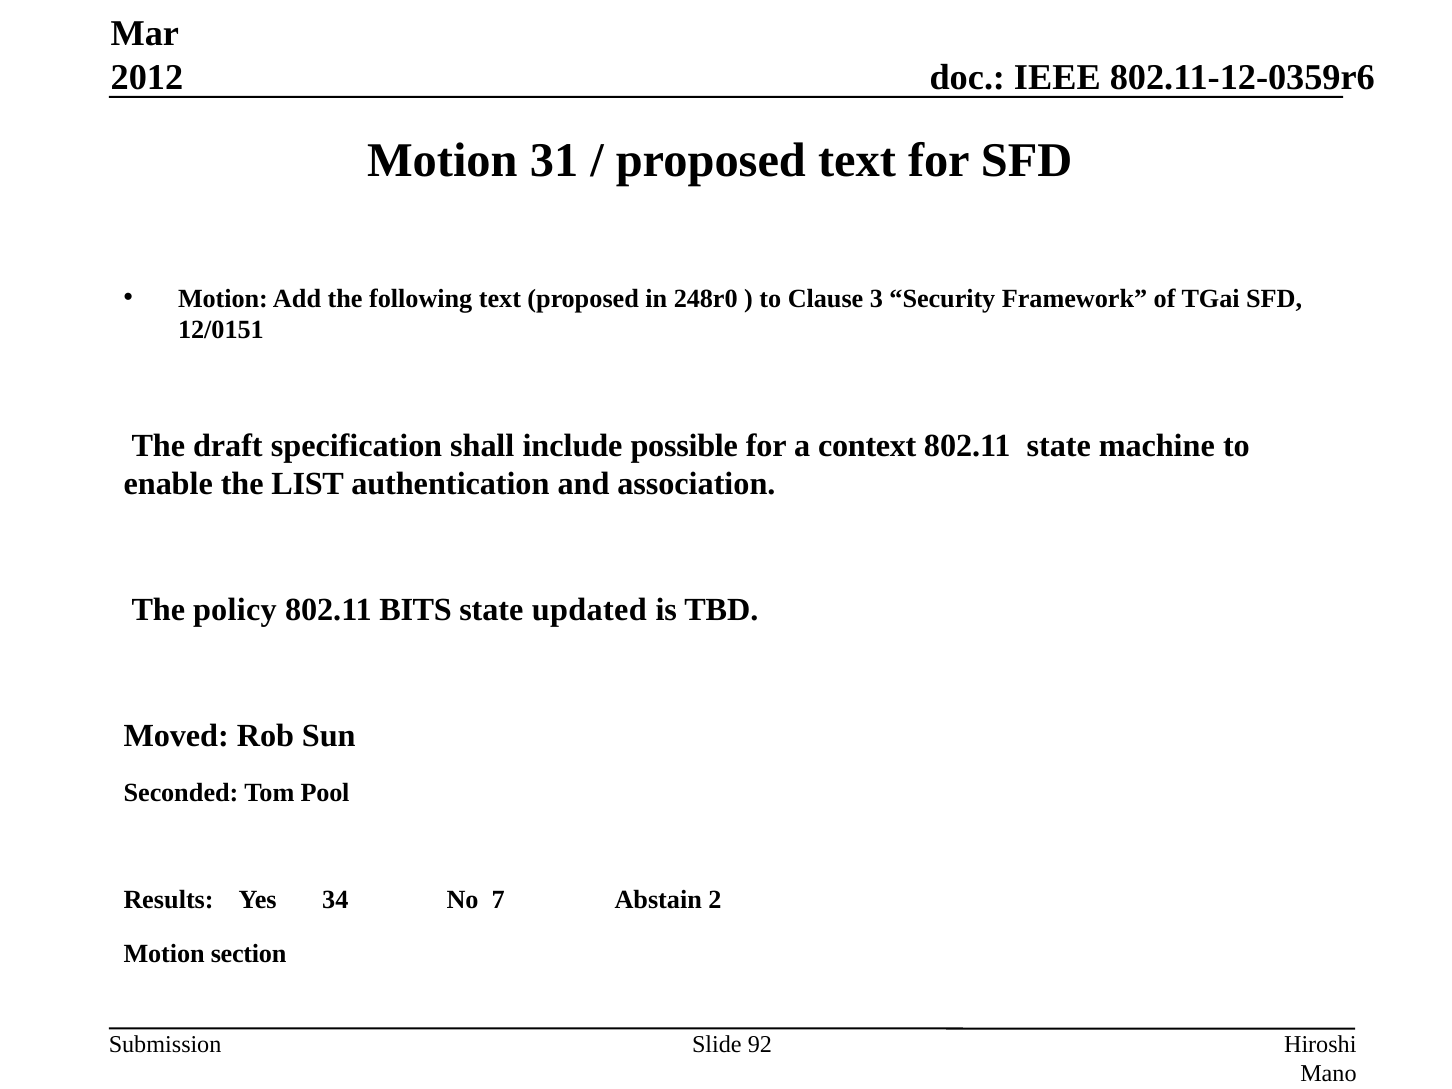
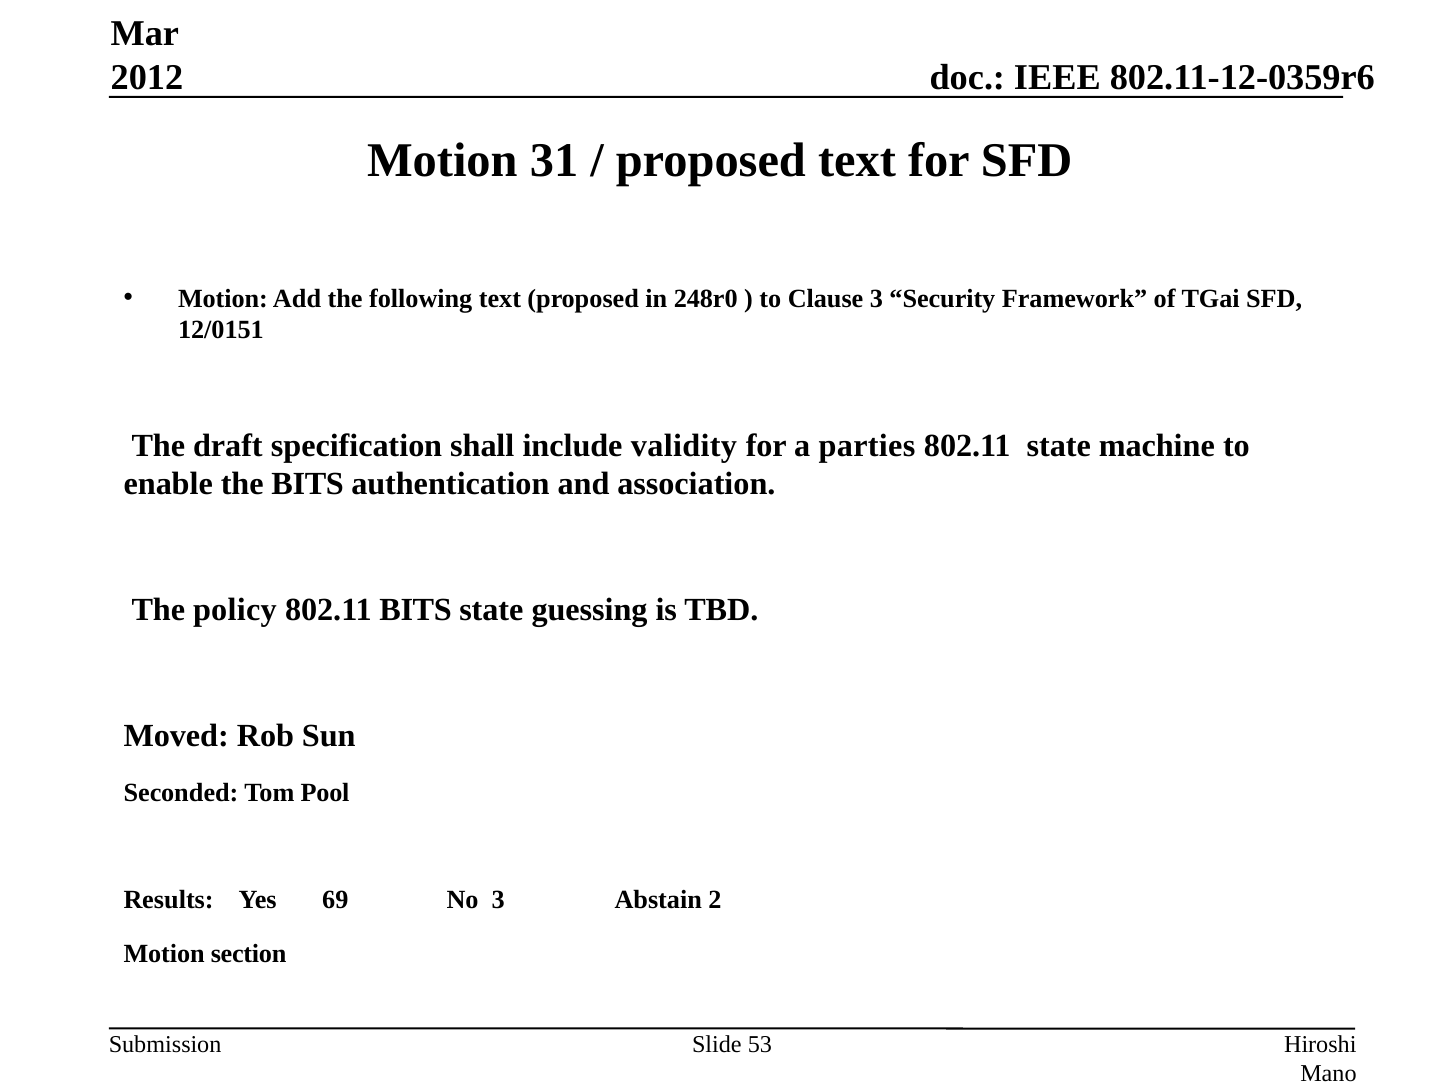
possible: possible -> validity
context: context -> parties
the LIST: LIST -> BITS
updated: updated -> guessing
34: 34 -> 69
No 7: 7 -> 3
92: 92 -> 53
